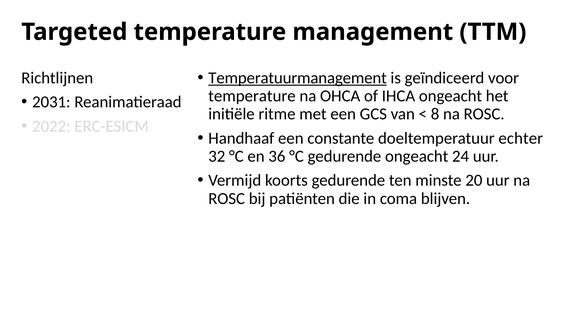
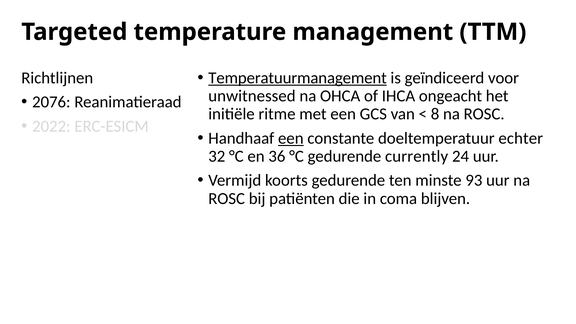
temperature at (252, 96): temperature -> unwitnessed
2031: 2031 -> 2076
een at (291, 138) underline: none -> present
gedurende ongeacht: ongeacht -> currently
20: 20 -> 93
